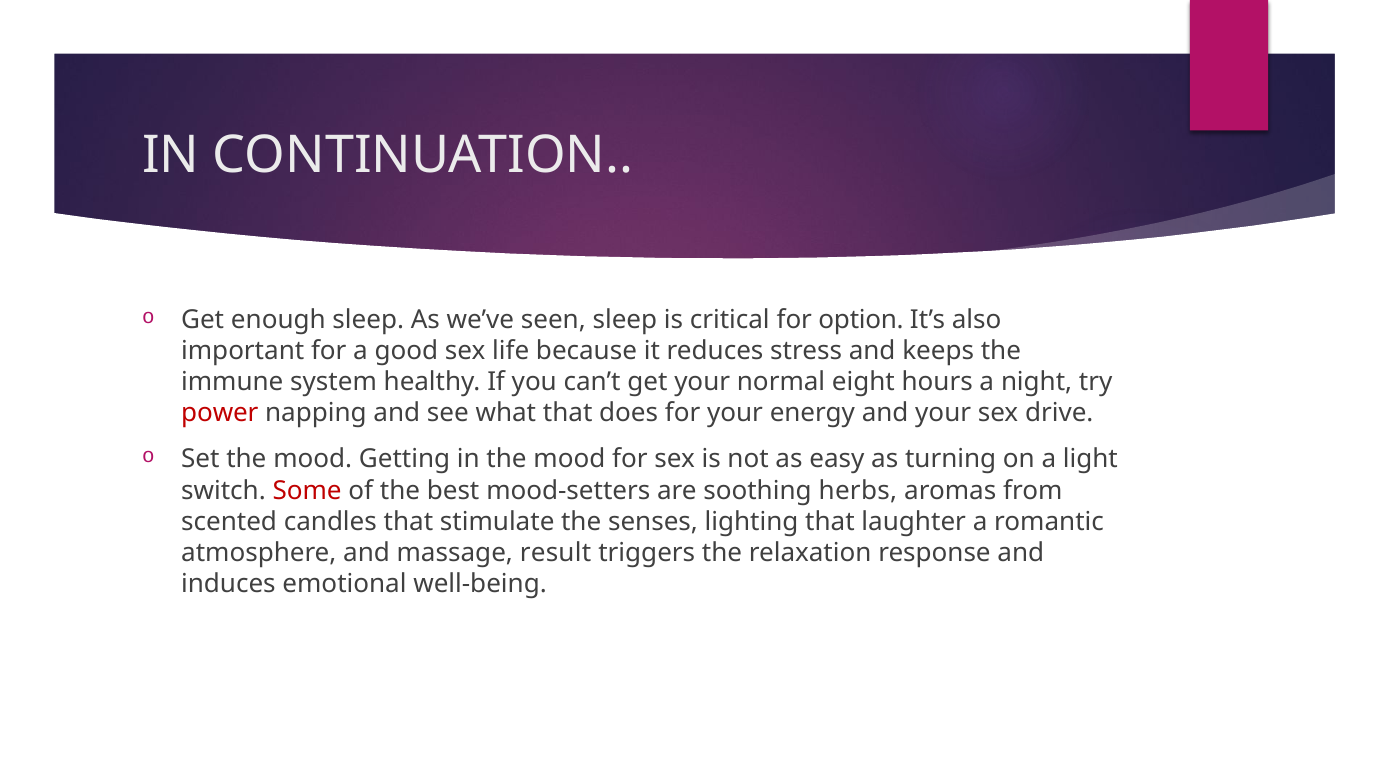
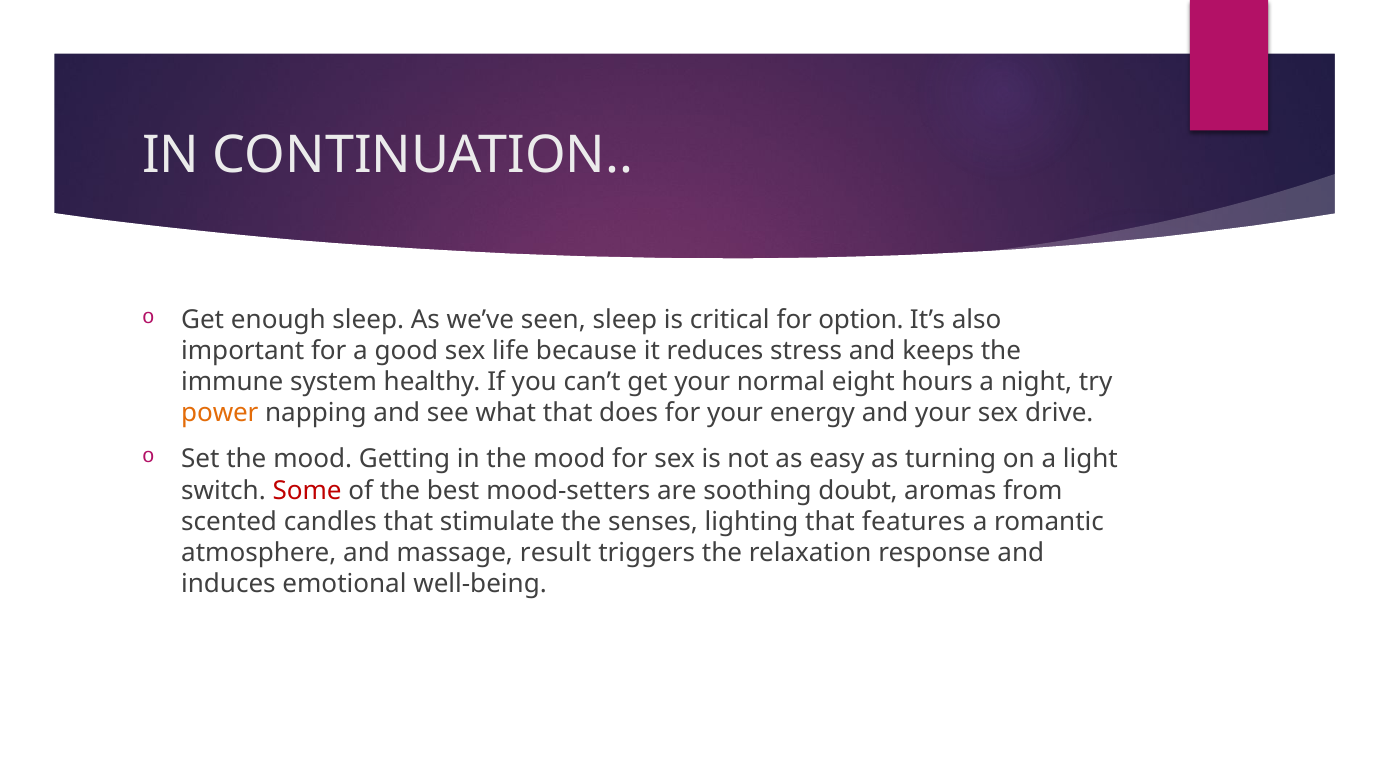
power colour: red -> orange
herbs: herbs -> doubt
laughter: laughter -> features
